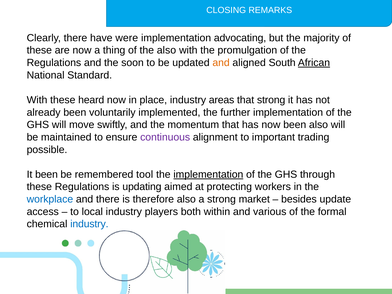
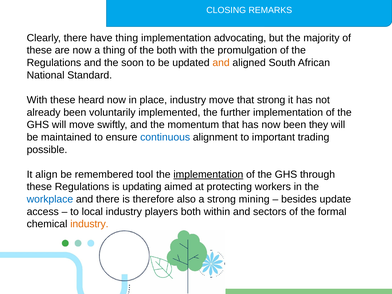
have were: were -> thing
the also: also -> both
African underline: present -> none
industry areas: areas -> move
been also: also -> they
continuous colour: purple -> blue
It been: been -> align
market: market -> mining
various: various -> sectors
industry at (89, 224) colour: blue -> orange
